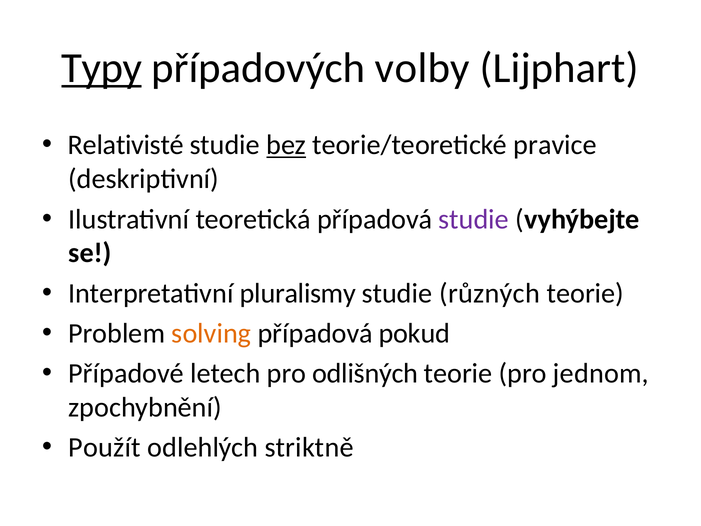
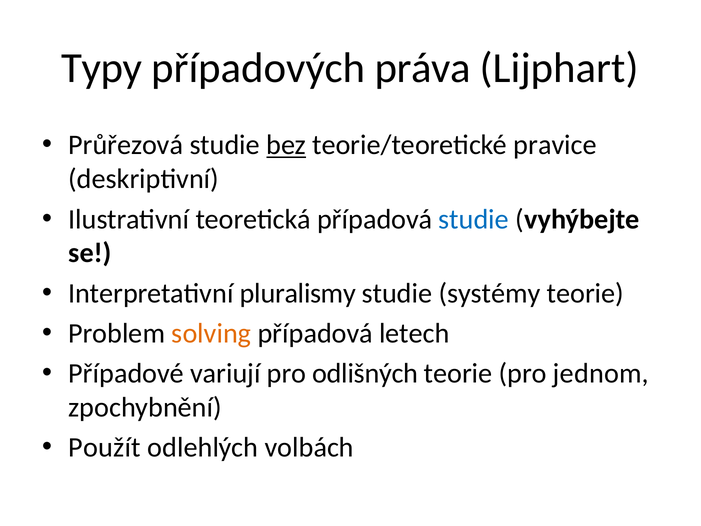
Typy underline: present -> none
volby: volby -> práva
Relativisté: Relativisté -> Průřezová
studie at (474, 219) colour: purple -> blue
různých: různých -> systémy
pokud: pokud -> letech
letech: letech -> variují
striktně: striktně -> volbách
